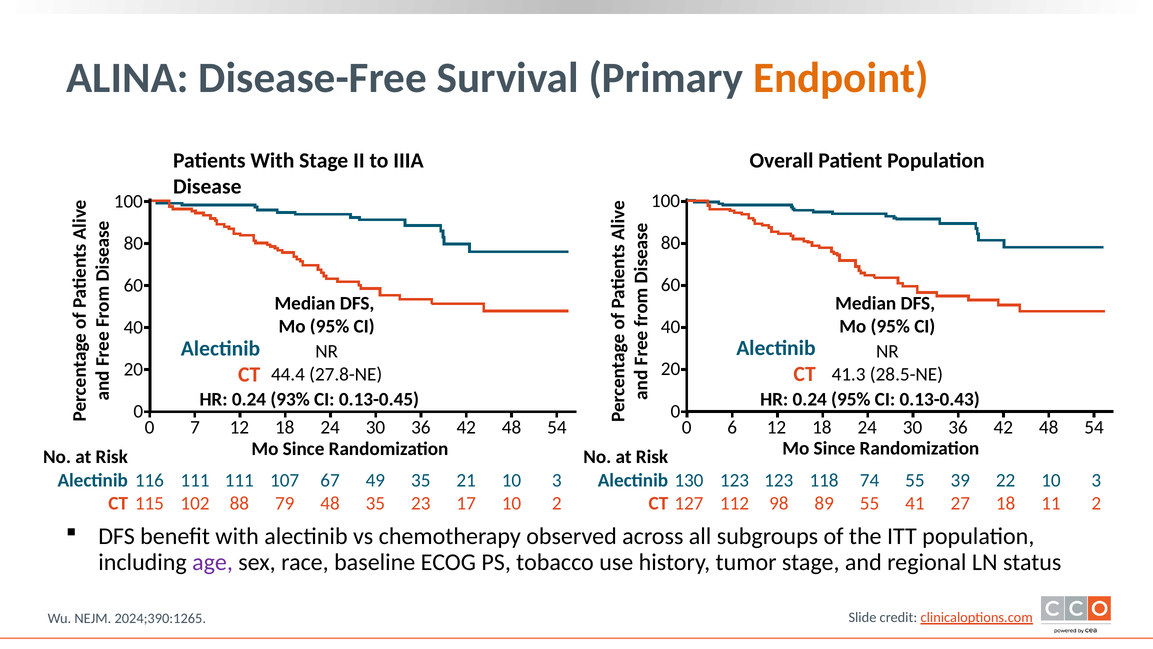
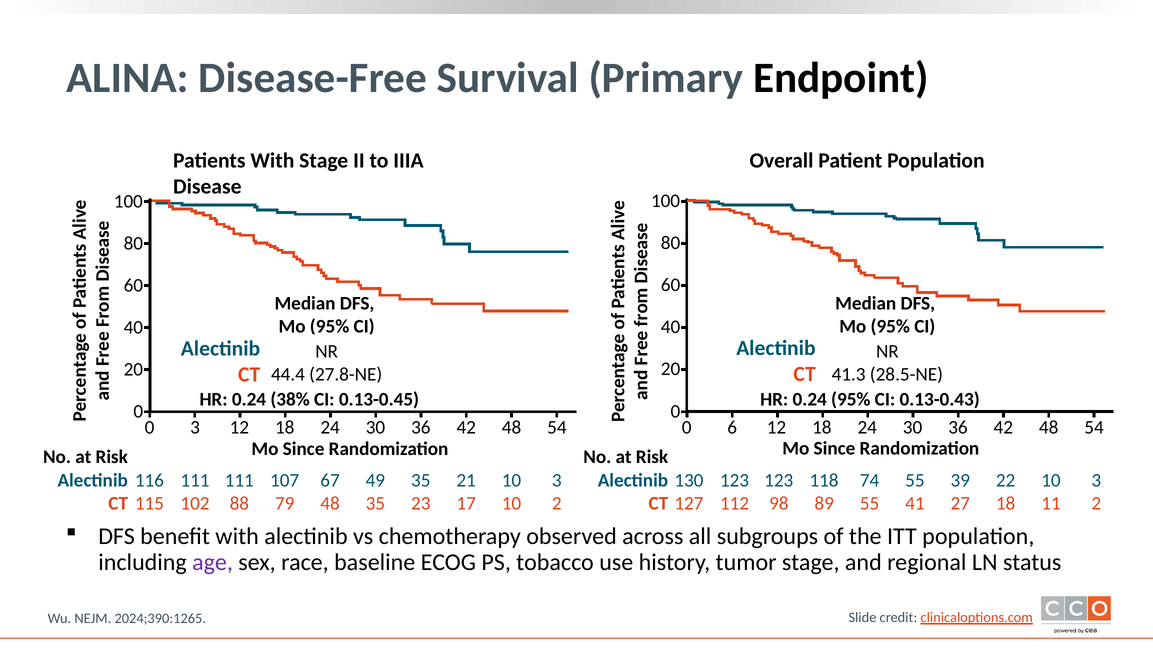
Endpoint colour: orange -> black
93%: 93% -> 38%
0 7: 7 -> 3
